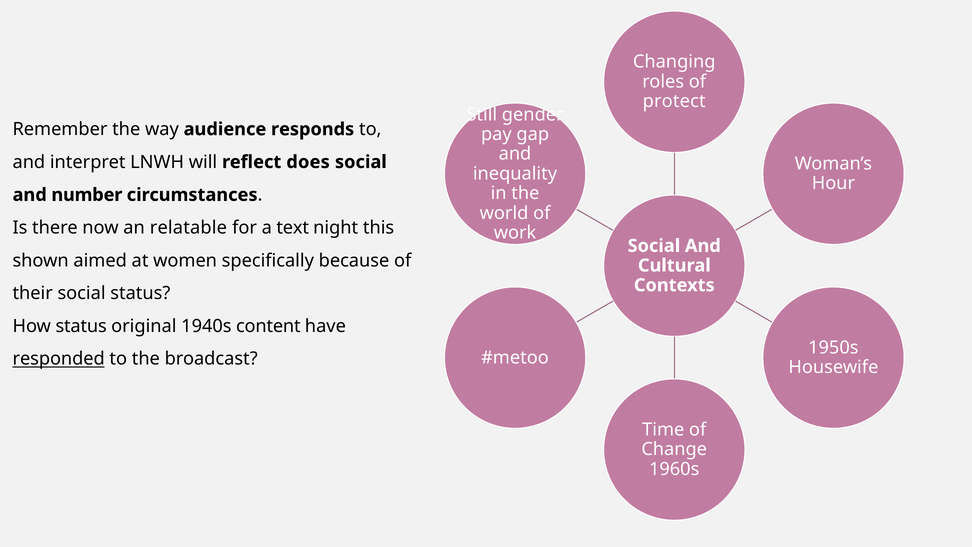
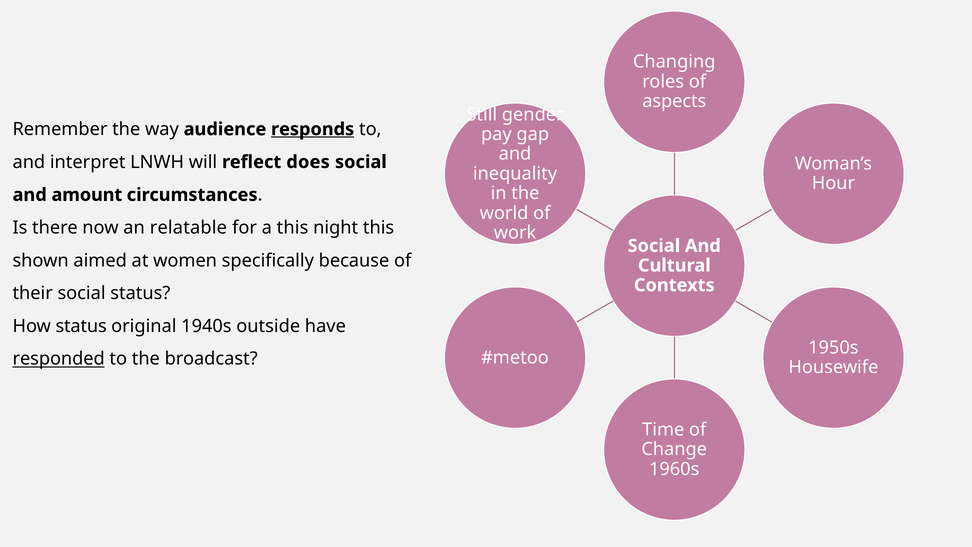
protect: protect -> aspects
responds underline: none -> present
number: number -> amount
a text: text -> this
content: content -> outside
